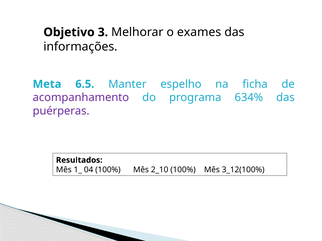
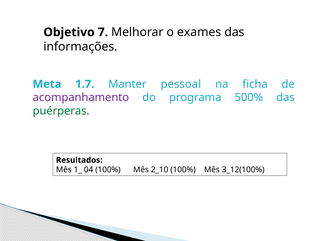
3: 3 -> 7
6.5: 6.5 -> 1.7
espelho: espelho -> pessoal
634%: 634% -> 500%
puérperas colour: purple -> green
